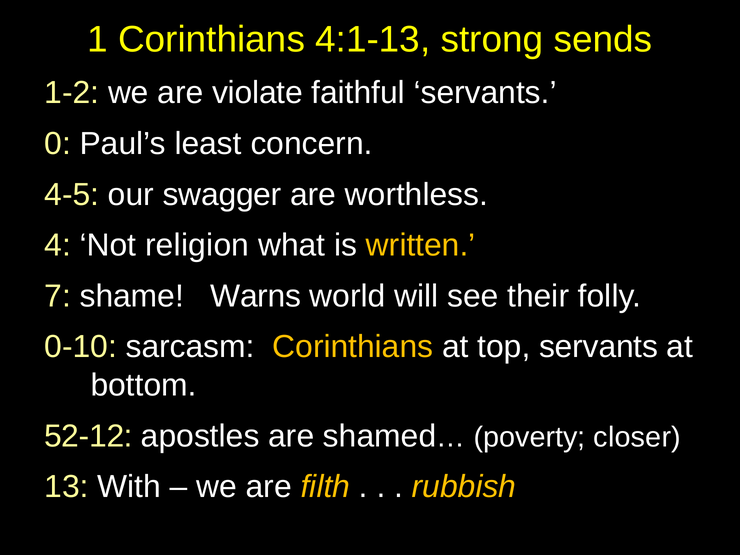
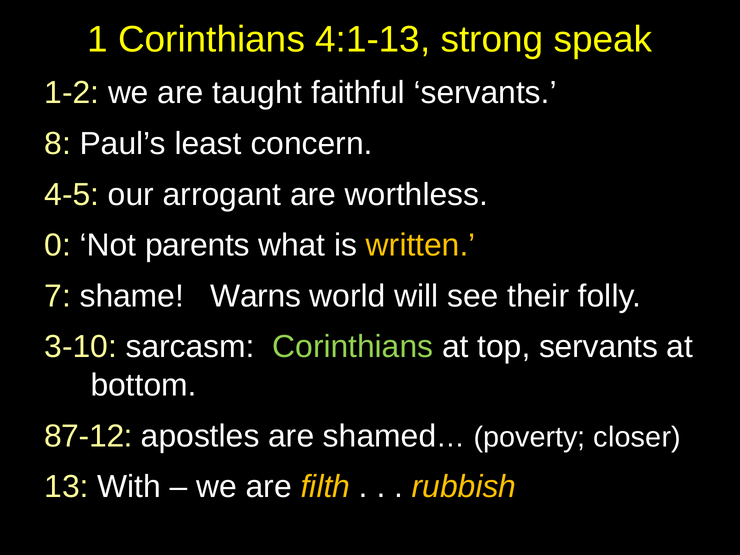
sends: sends -> speak
violate: violate -> taught
0: 0 -> 8
swagger: swagger -> arrogant
4: 4 -> 0
religion: religion -> parents
0-10: 0-10 -> 3-10
Corinthians at (353, 347) colour: yellow -> light green
52-12: 52-12 -> 87-12
